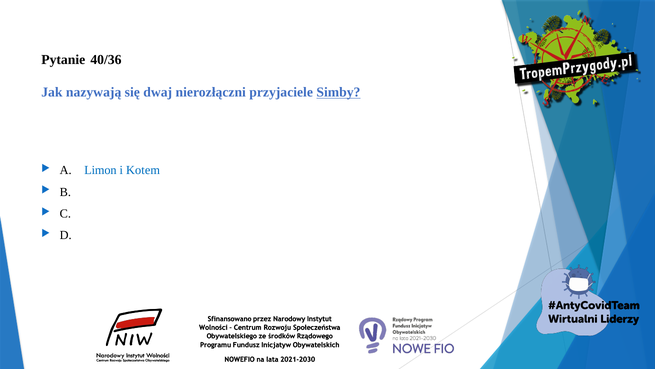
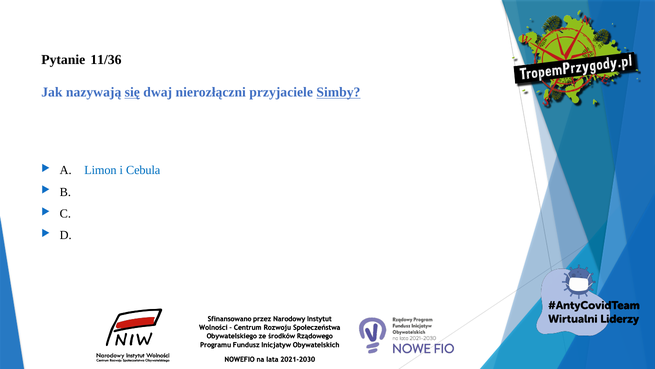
40/36: 40/36 -> 11/36
się underline: none -> present
Kotem: Kotem -> Cebula
